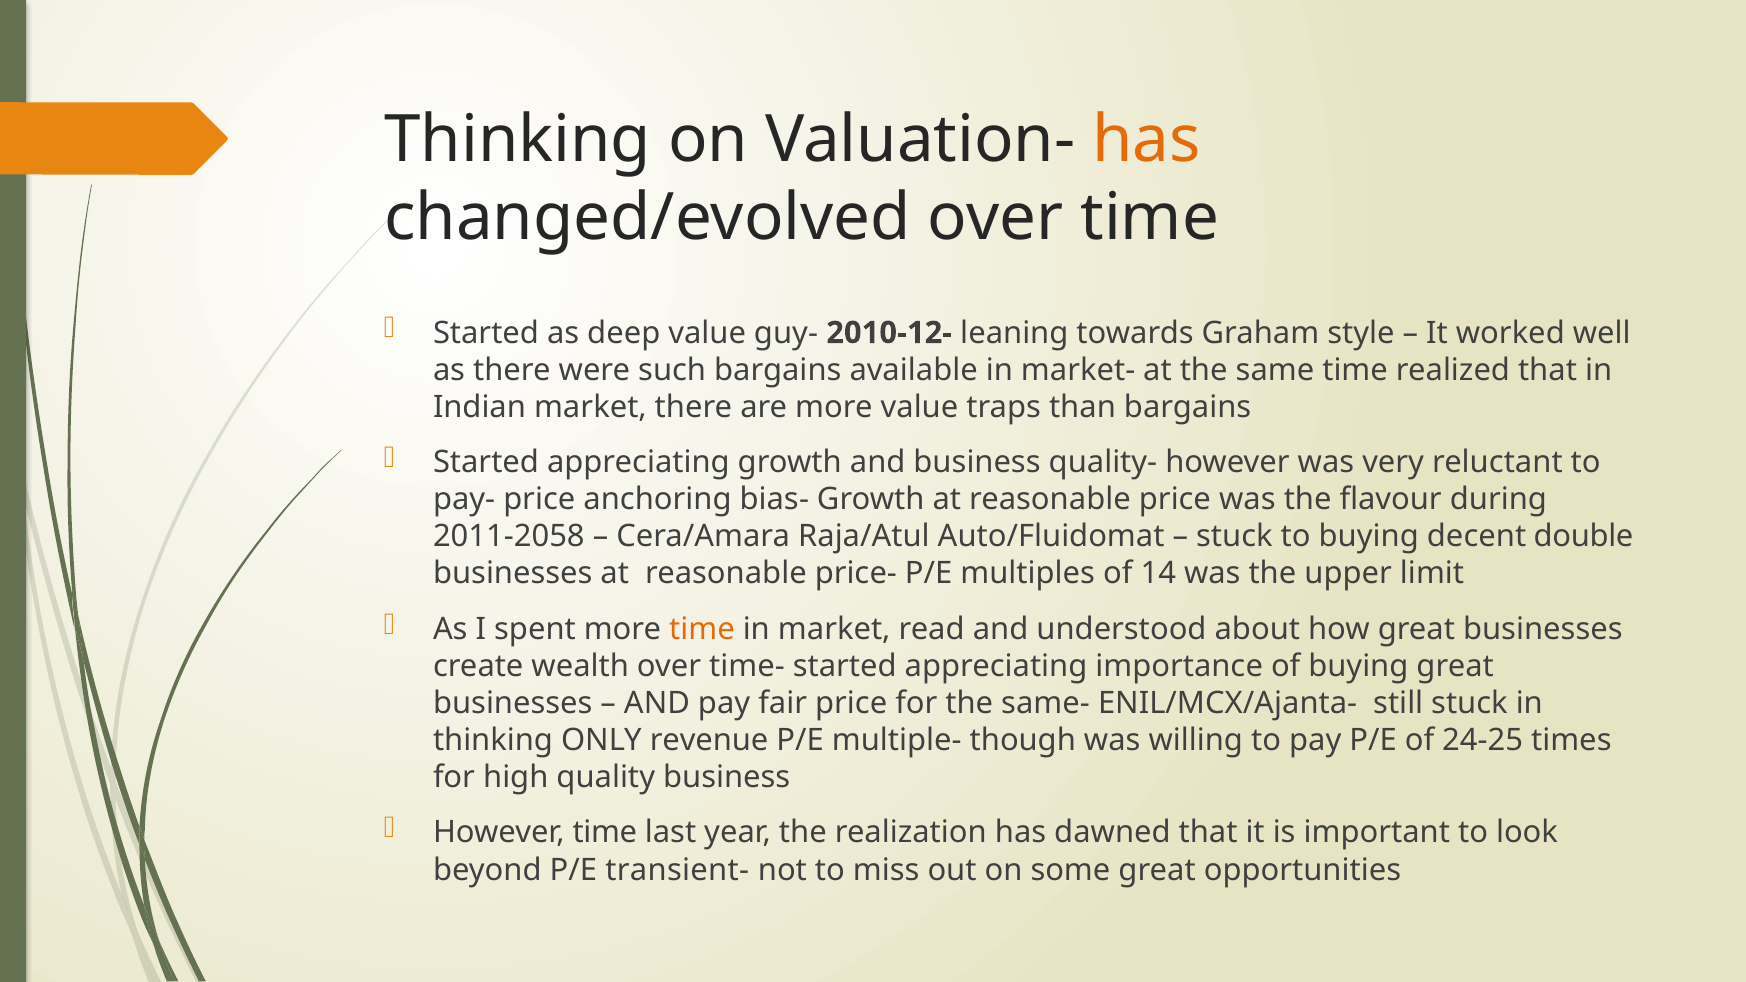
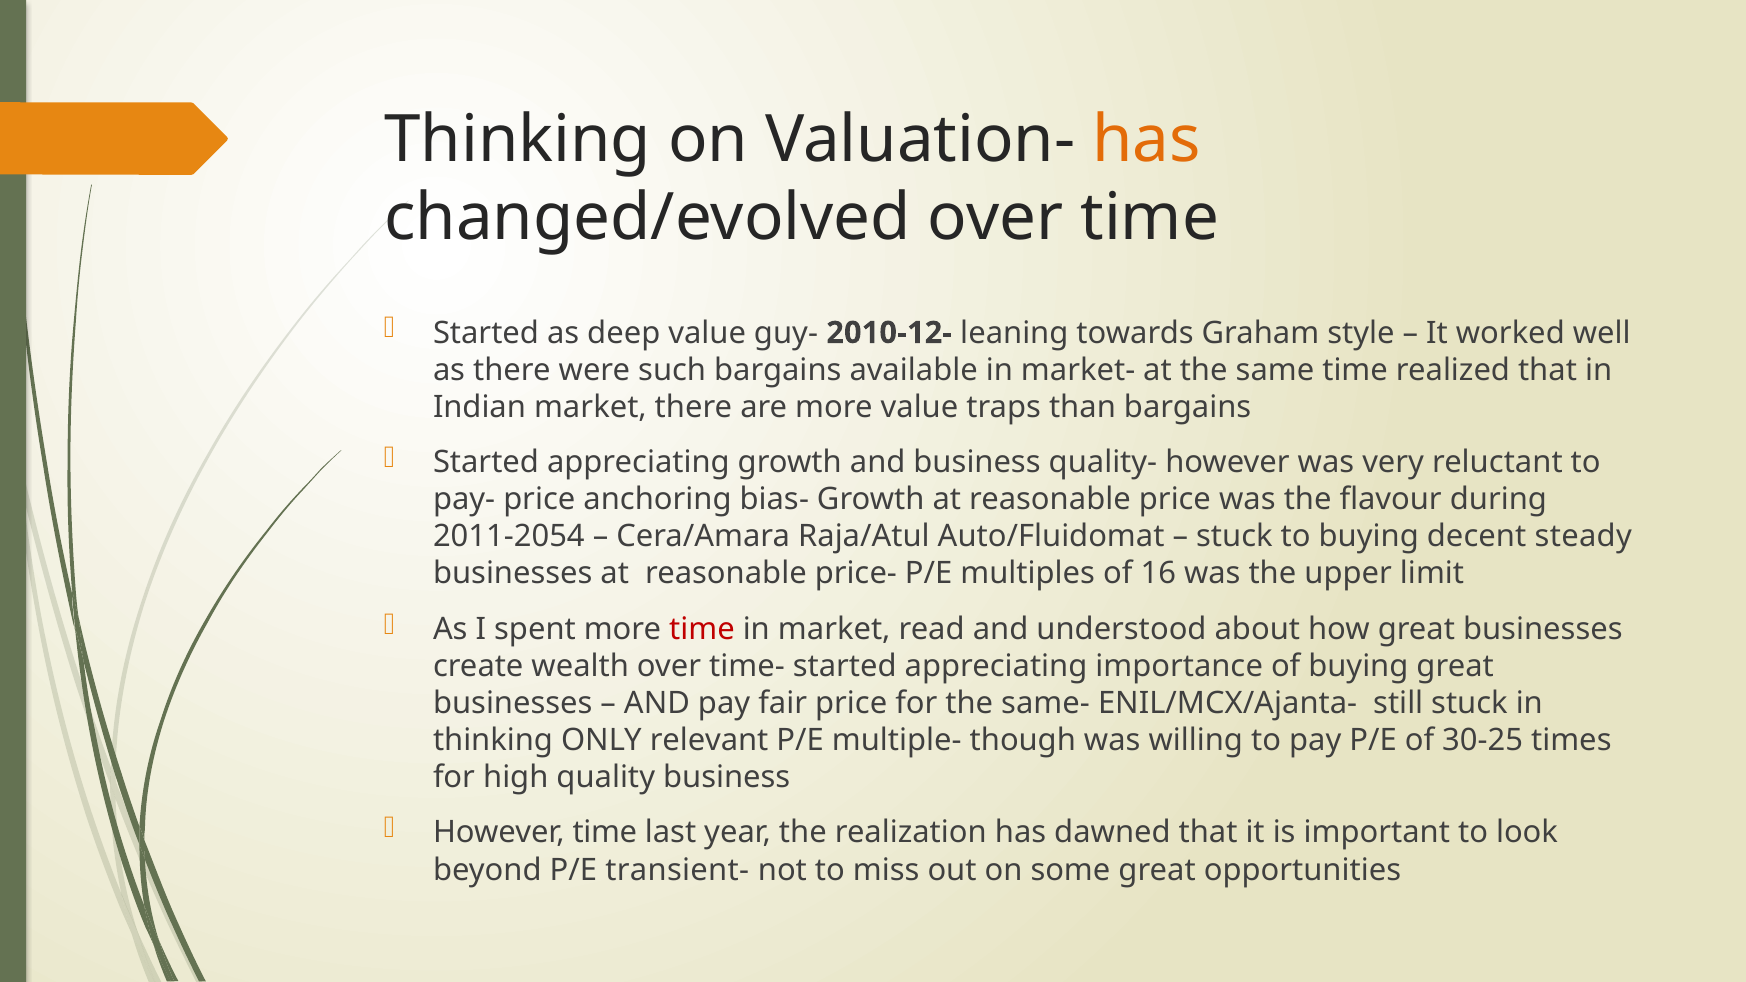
2011-2058: 2011-2058 -> 2011-2054
double: double -> steady
14: 14 -> 16
time at (702, 629) colour: orange -> red
revenue: revenue -> relevant
24-25: 24-25 -> 30-25
